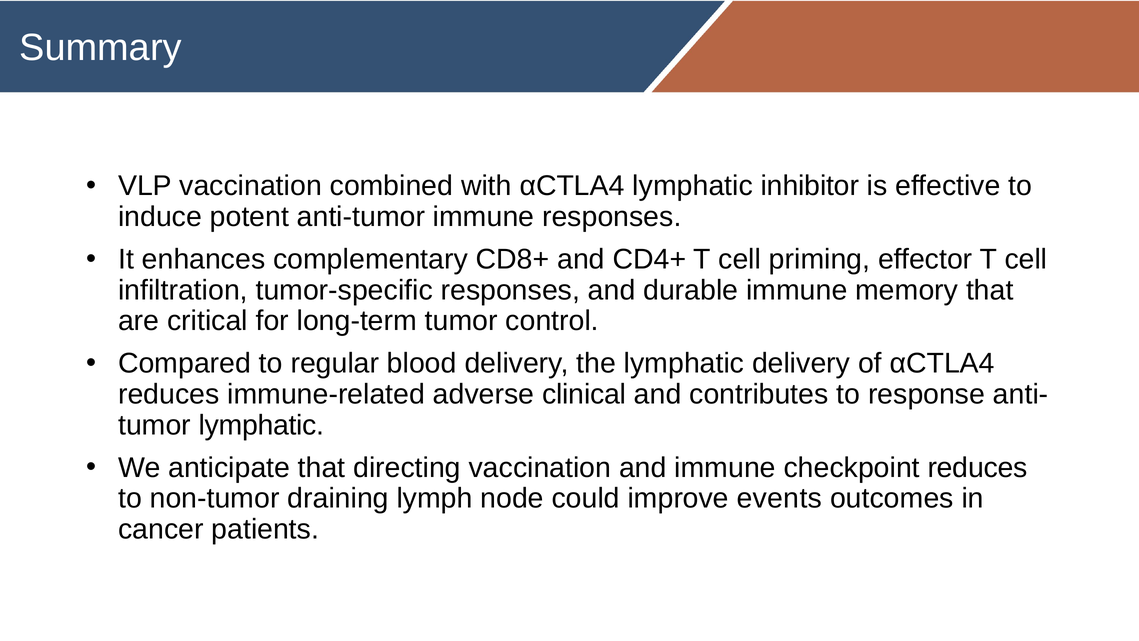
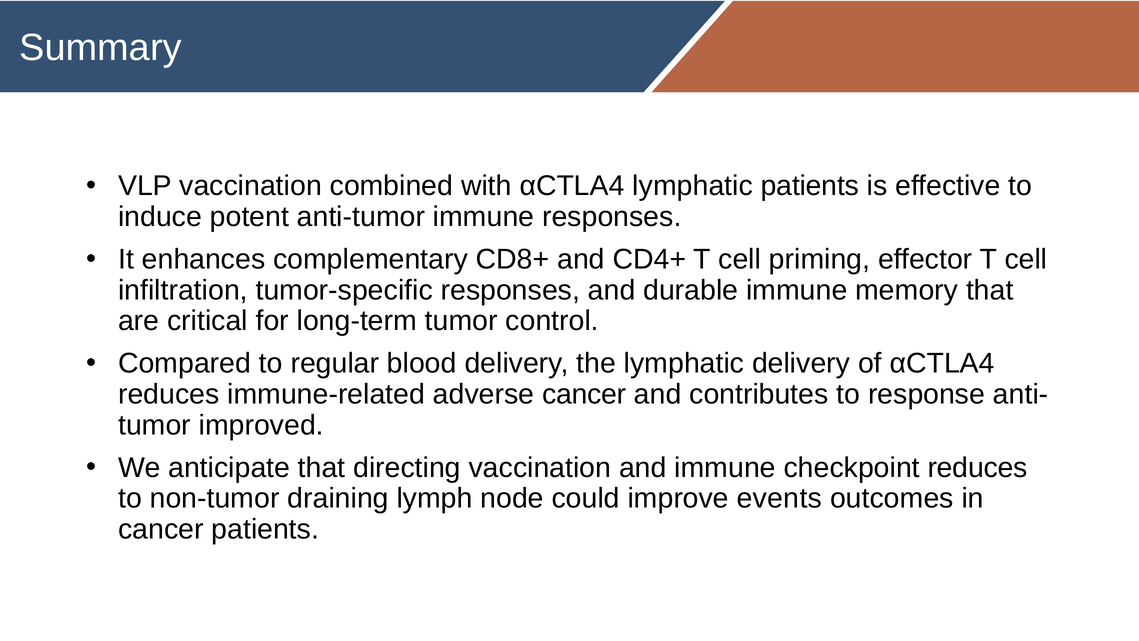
lymphatic inhibitor: inhibitor -> patients
adverse clinical: clinical -> cancer
tumor lymphatic: lymphatic -> improved
